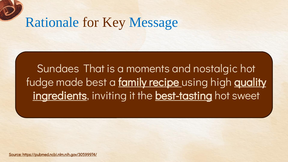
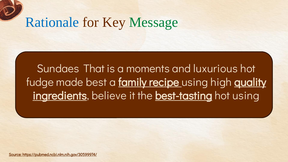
Message colour: blue -> green
nostalgic: nostalgic -> luxurious
inviting: inviting -> believe
hot sweet: sweet -> using
